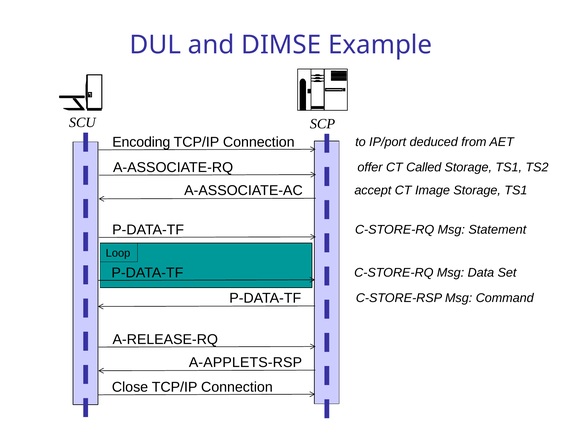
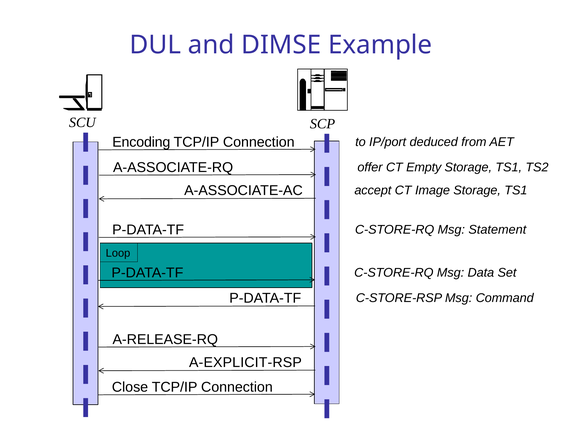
Called: Called -> Empty
A-APPLETS-RSP: A-APPLETS-RSP -> A-EXPLICIT-RSP
